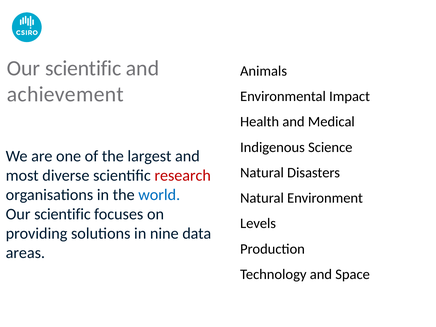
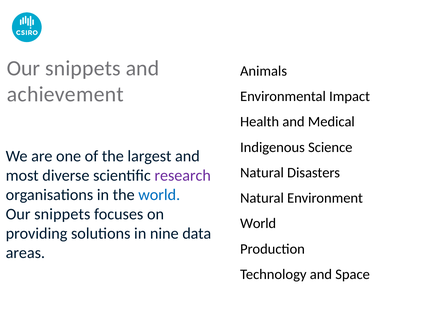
scientific at (83, 68): scientific -> snippets
research at (183, 175) colour: red -> purple
scientific at (62, 214): scientific -> snippets
Levels at (258, 223): Levels -> World
